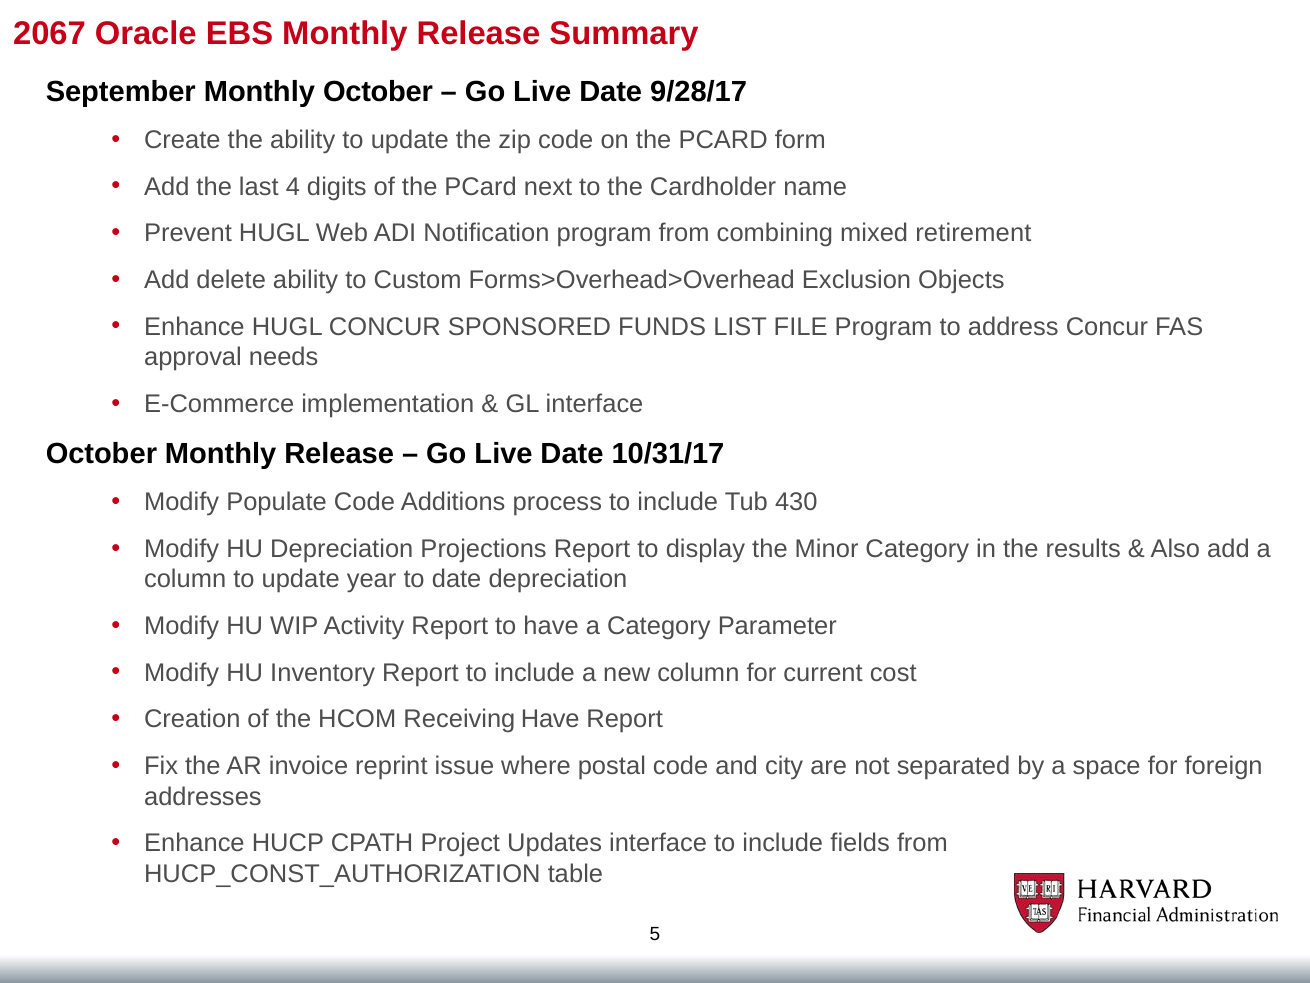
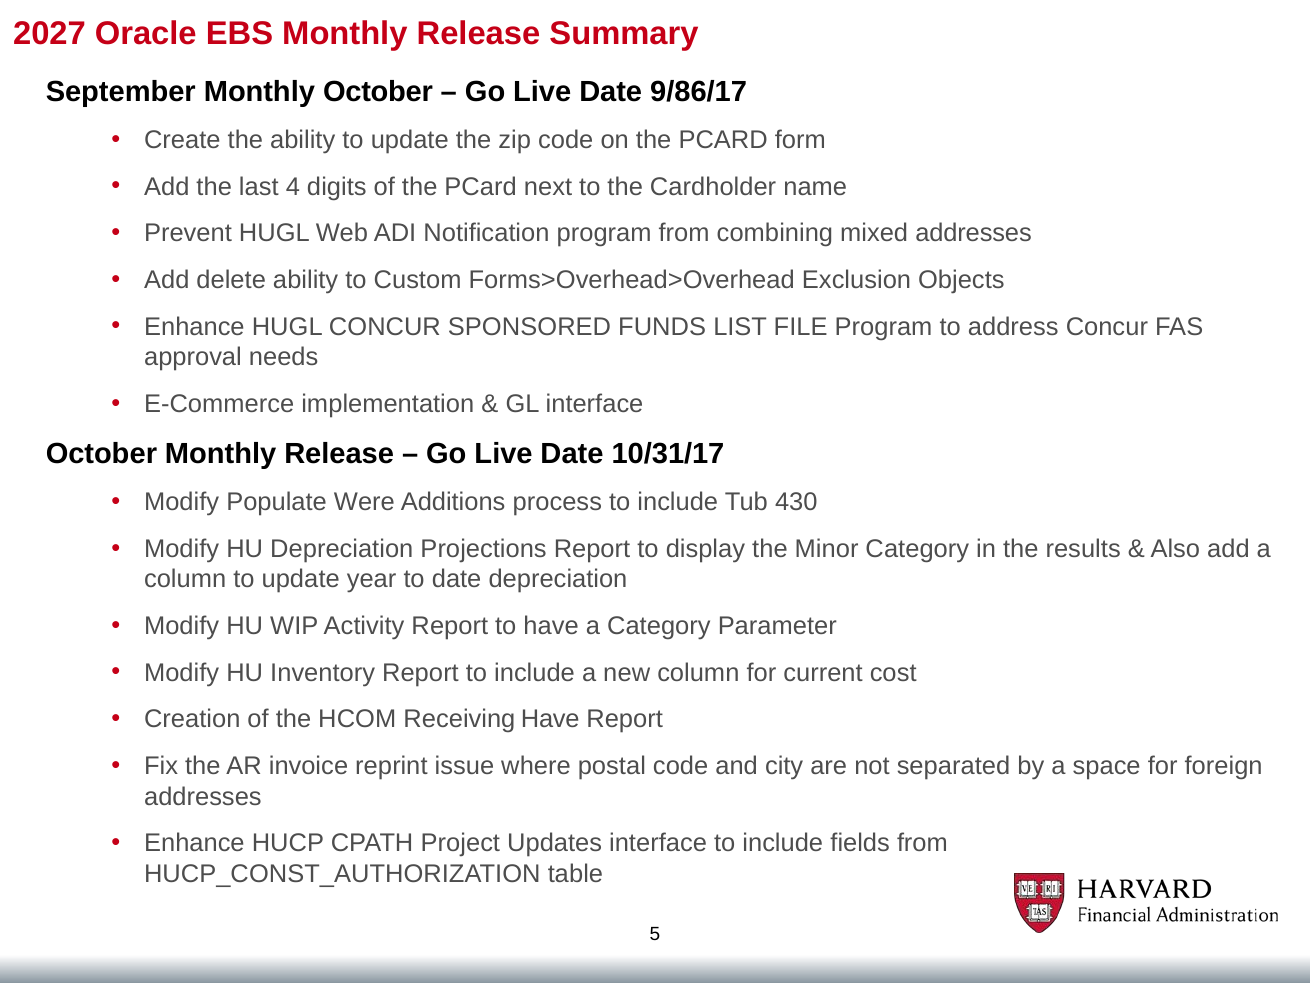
2067: 2067 -> 2027
9/28/17: 9/28/17 -> 9/86/17
mixed retirement: retirement -> addresses
Populate Code: Code -> Were
